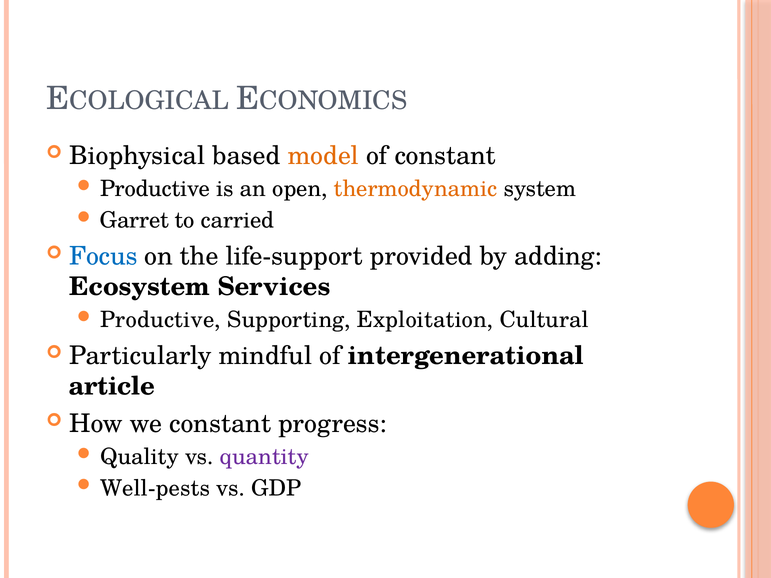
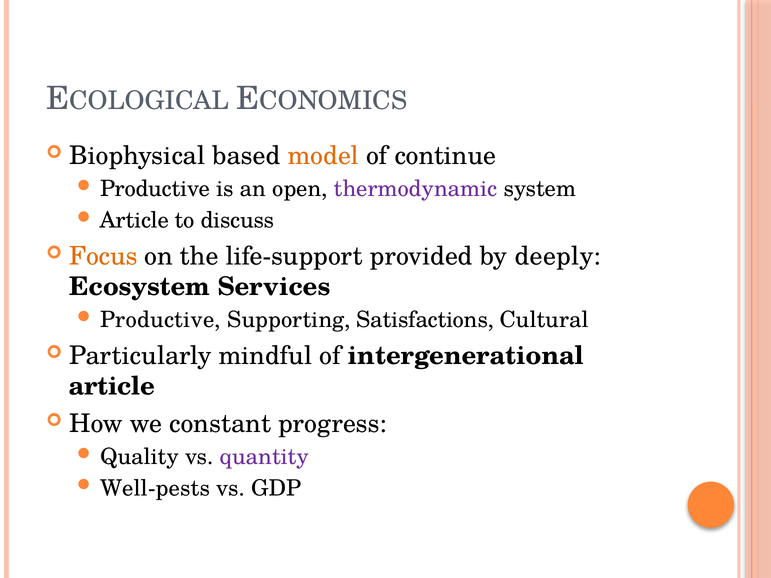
of constant: constant -> continue
thermodynamic colour: orange -> purple
Garret at (134, 221): Garret -> Article
carried: carried -> discuss
Focus colour: blue -> orange
adding: adding -> deeply
Exploitation: Exploitation -> Satisfactions
